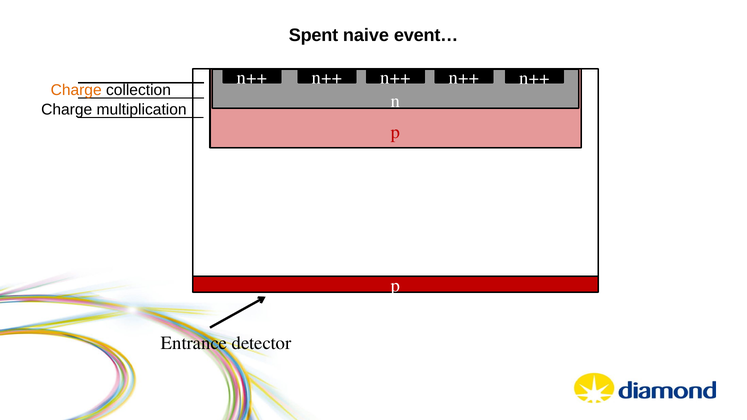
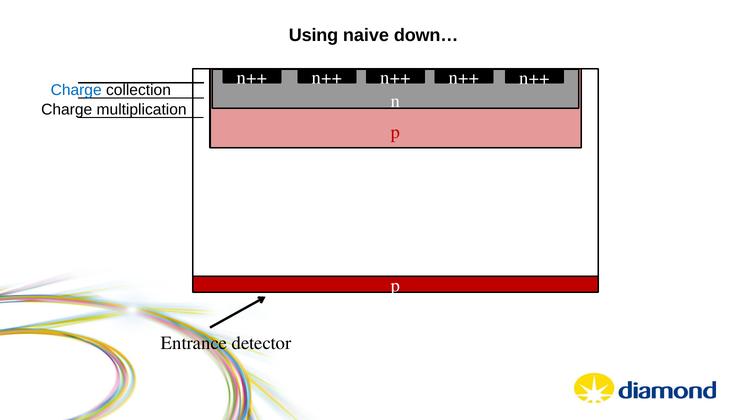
Spent: Spent -> Using
event…: event… -> down…
Charge at (76, 90) colour: orange -> blue
